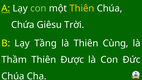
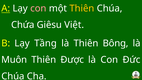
con at (38, 8) colour: light green -> pink
Trời: Trời -> Việt
Cùng: Cùng -> Bông
Thầm: Thầm -> Muôn
